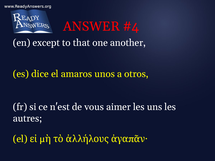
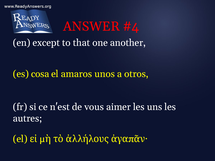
dice: dice -> cosa
